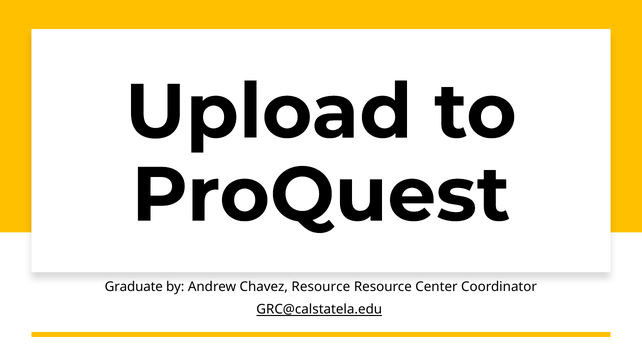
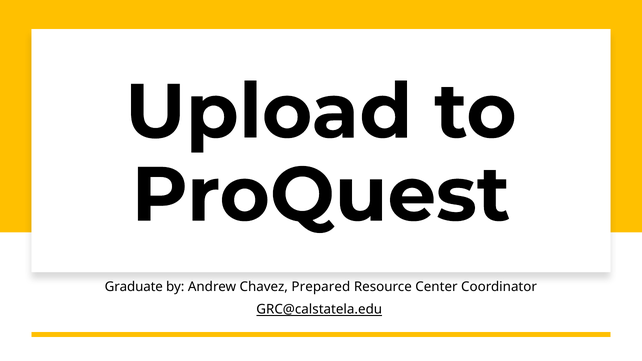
Chavez Resource: Resource -> Prepared
